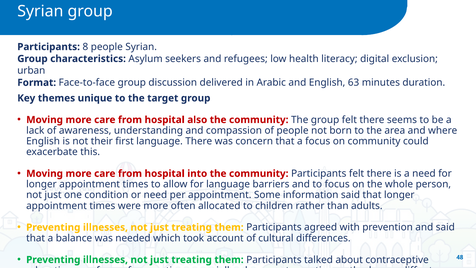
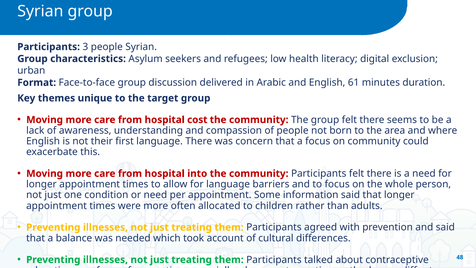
8: 8 -> 3
63: 63 -> 61
also: also -> cost
